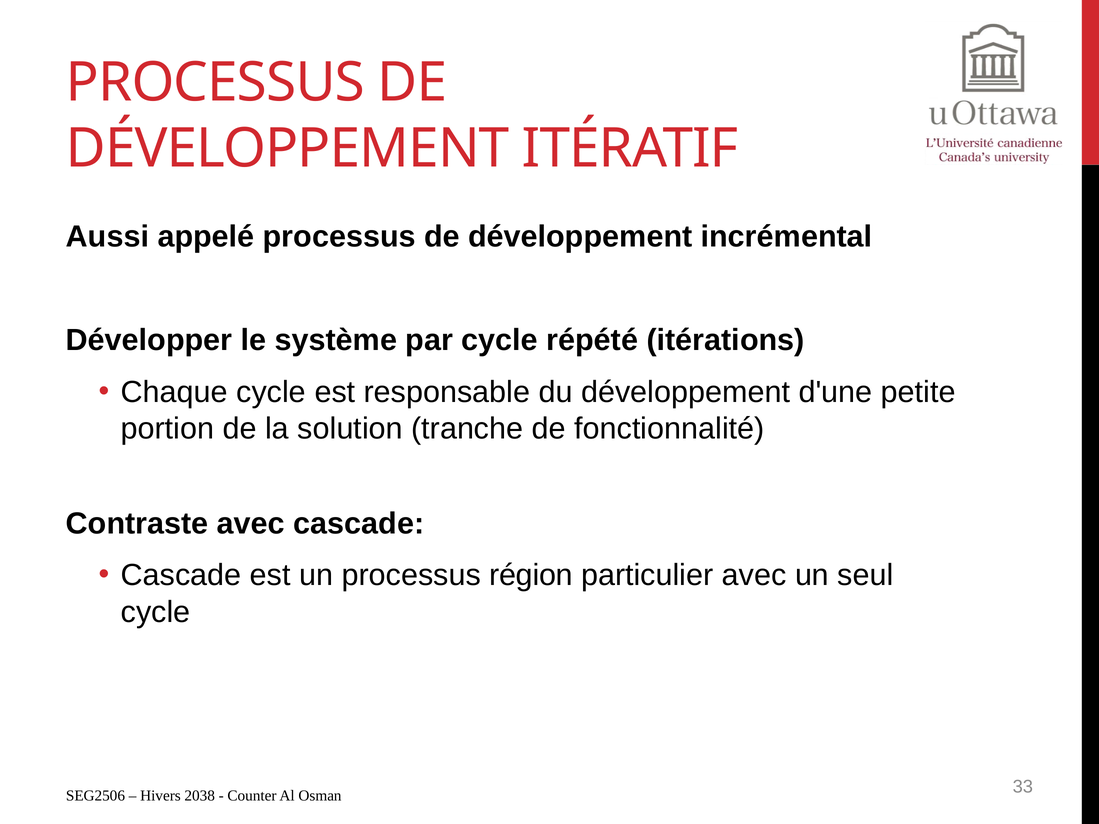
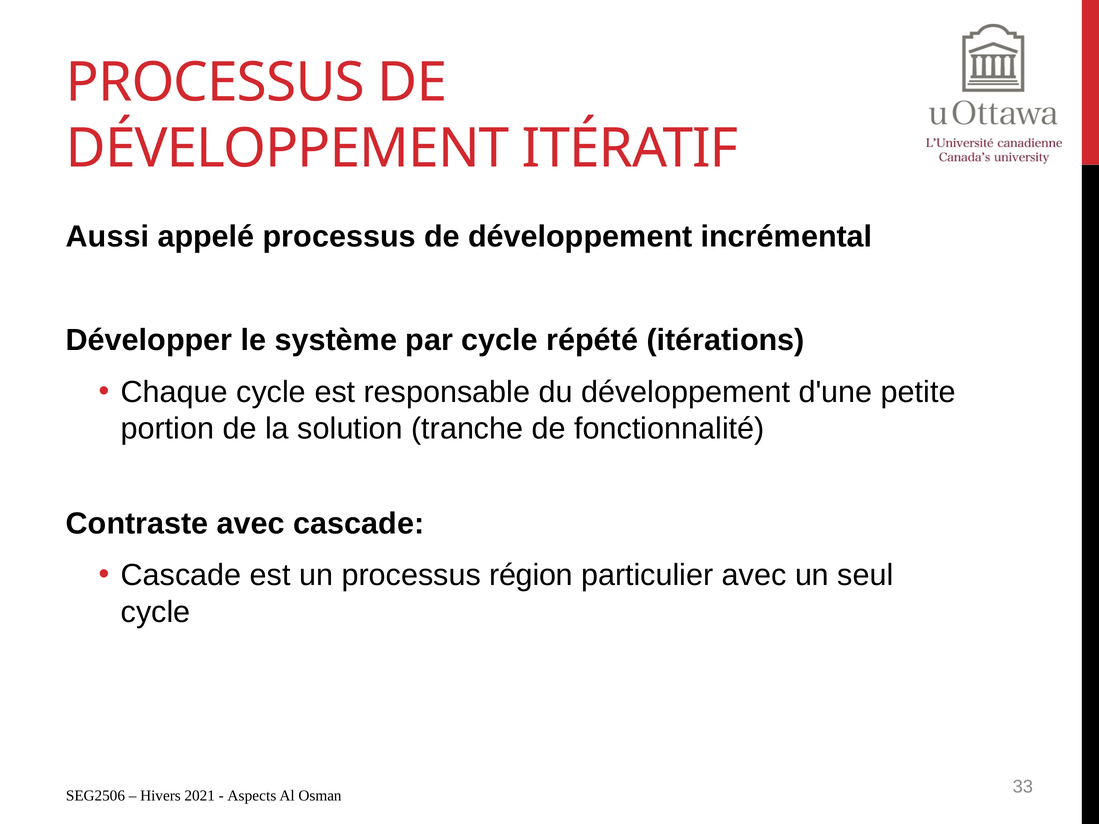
2038: 2038 -> 2021
Counter: Counter -> Aspects
